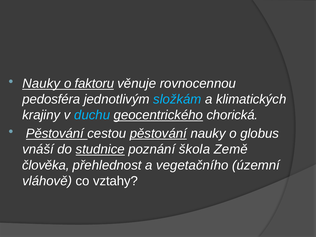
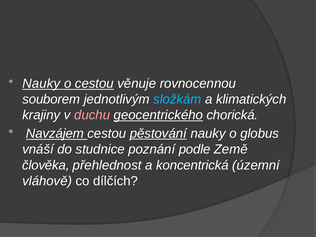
o faktoru: faktoru -> cestou
pedosféra: pedosféra -> souborem
duchu colour: light blue -> pink
Pěstování at (55, 134): Pěstování -> Navzájem
studnice underline: present -> none
škola: škola -> podle
vegetačního: vegetačního -> koncentrická
vztahy: vztahy -> dílčích
